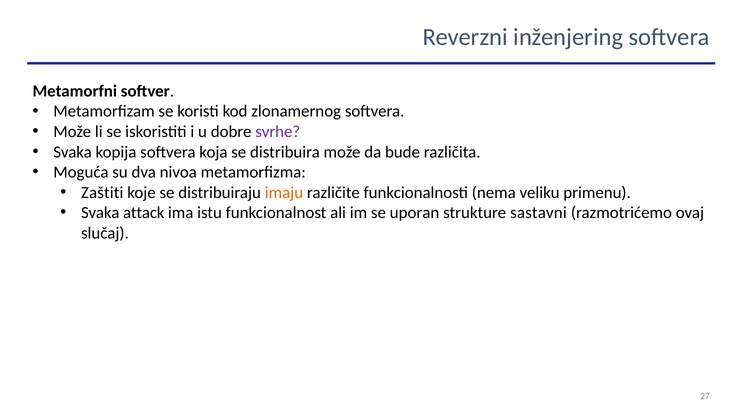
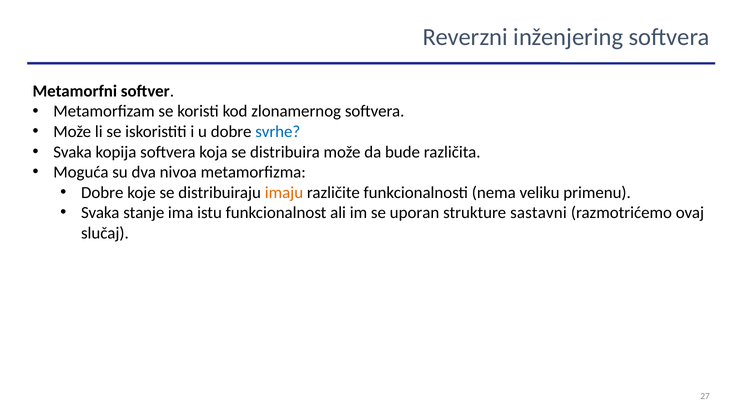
svrhe colour: purple -> blue
Zaštiti at (102, 193): Zaštiti -> Dobre
attack: attack -> stanje
